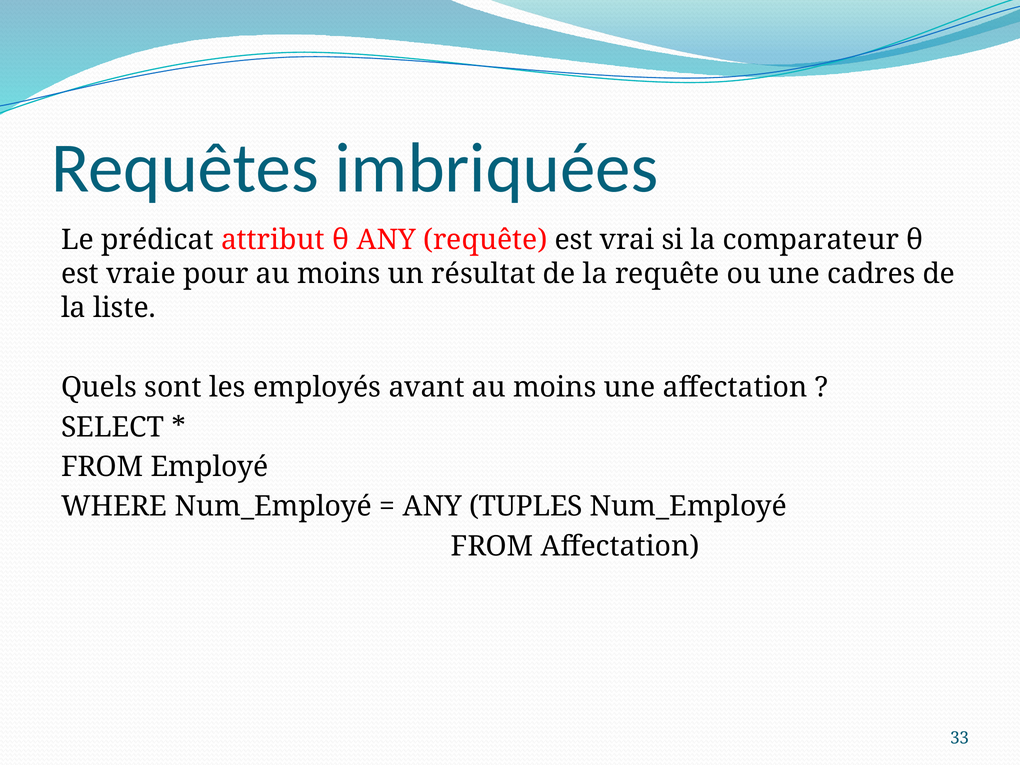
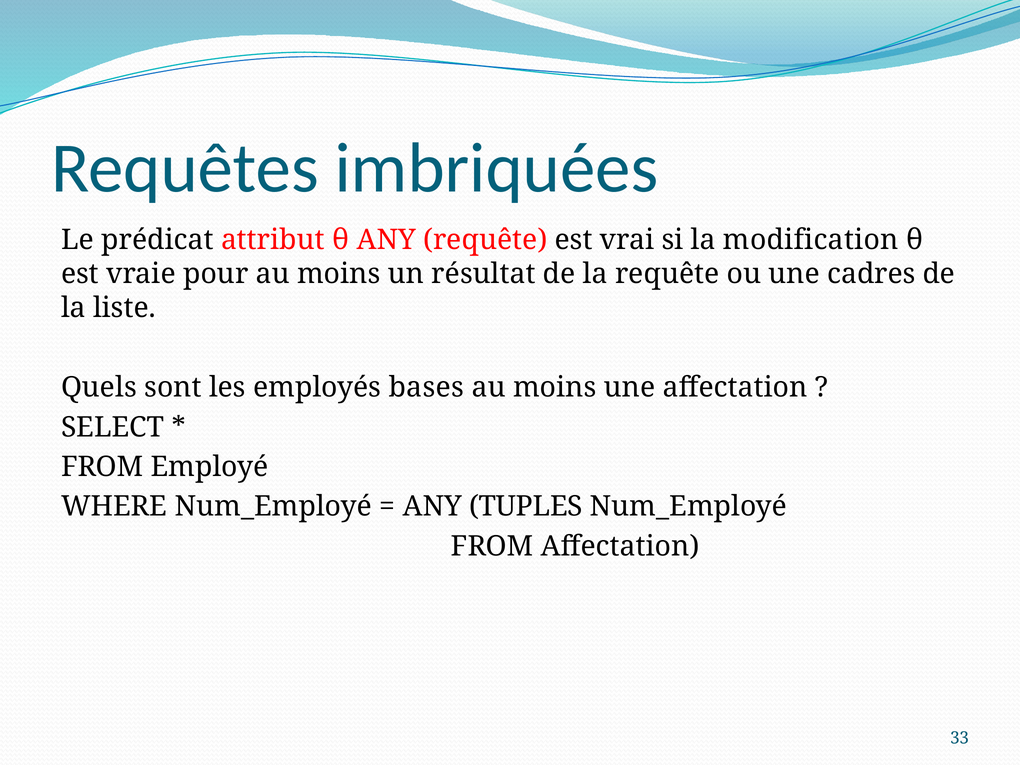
comparateur: comparateur -> modification
avant: avant -> bases
